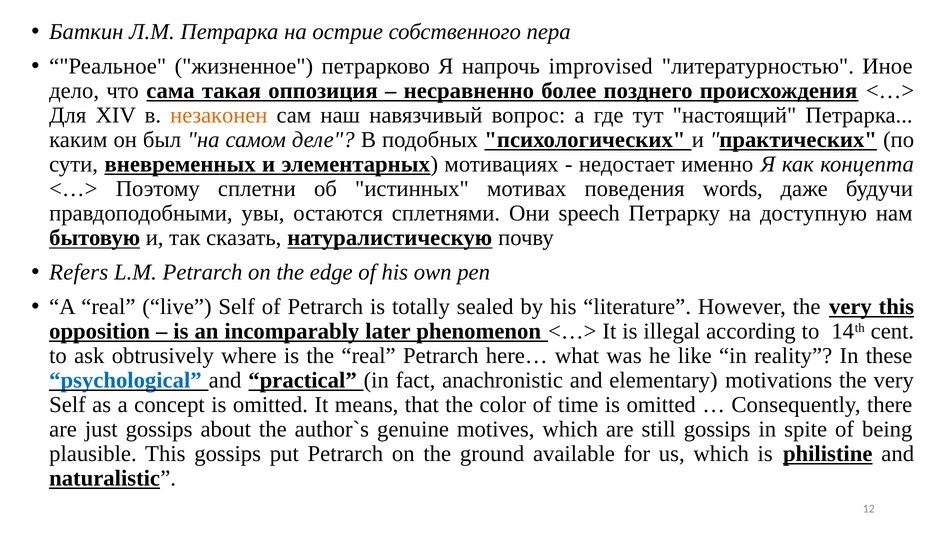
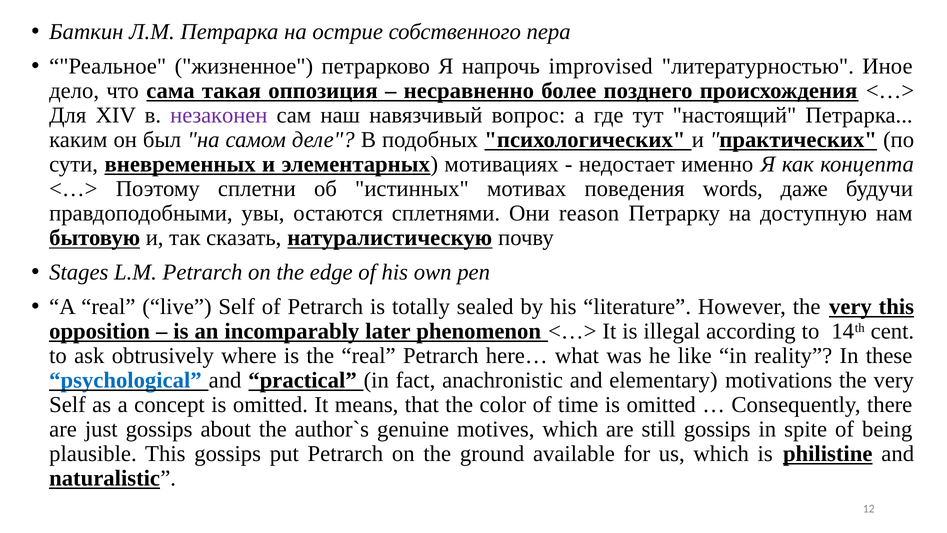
незаконен colour: orange -> purple
speech: speech -> reason
Refers: Refers -> Stages
